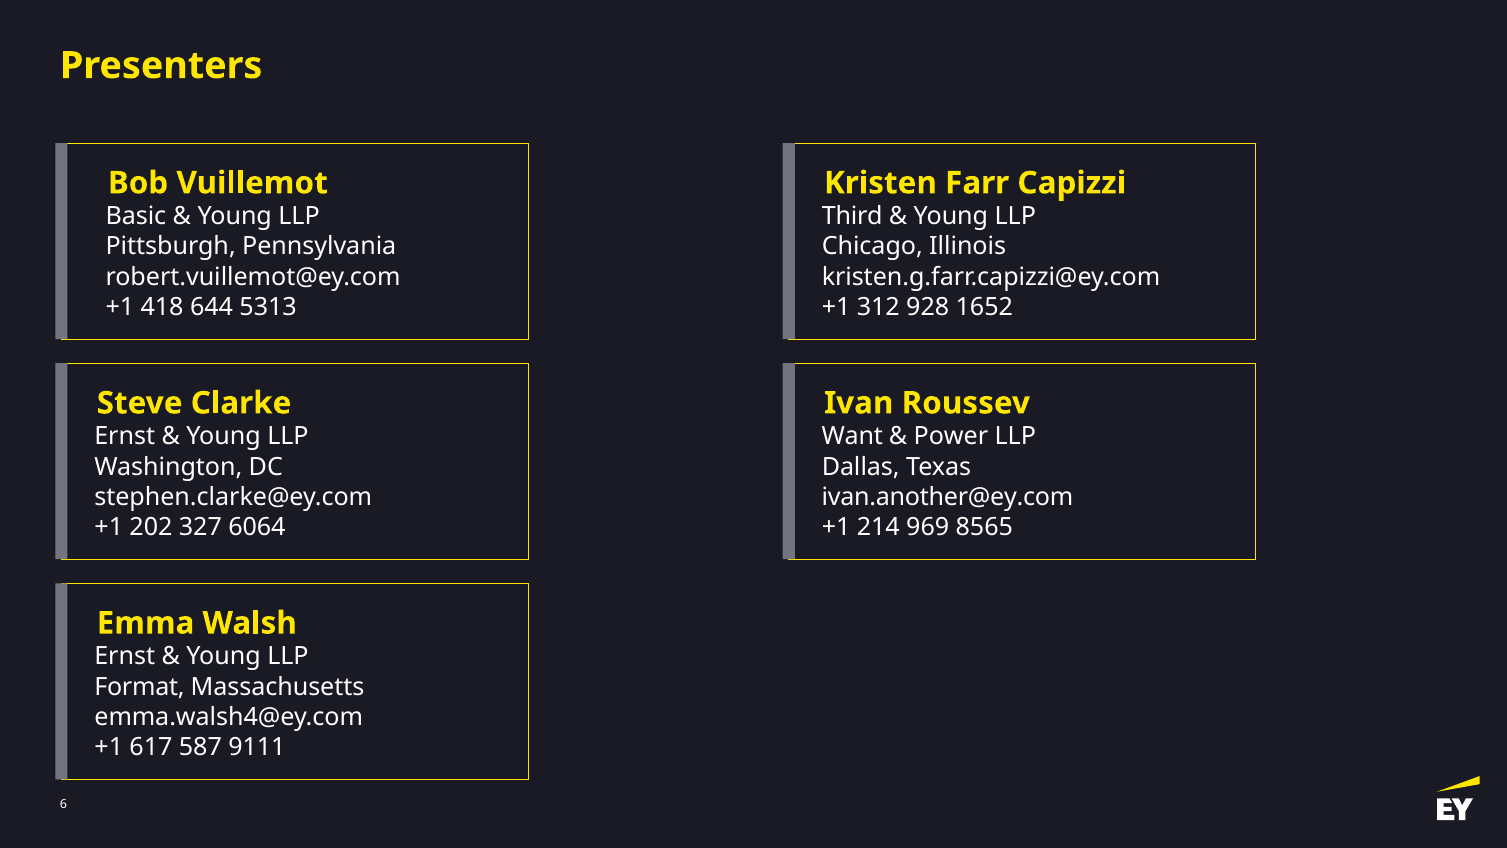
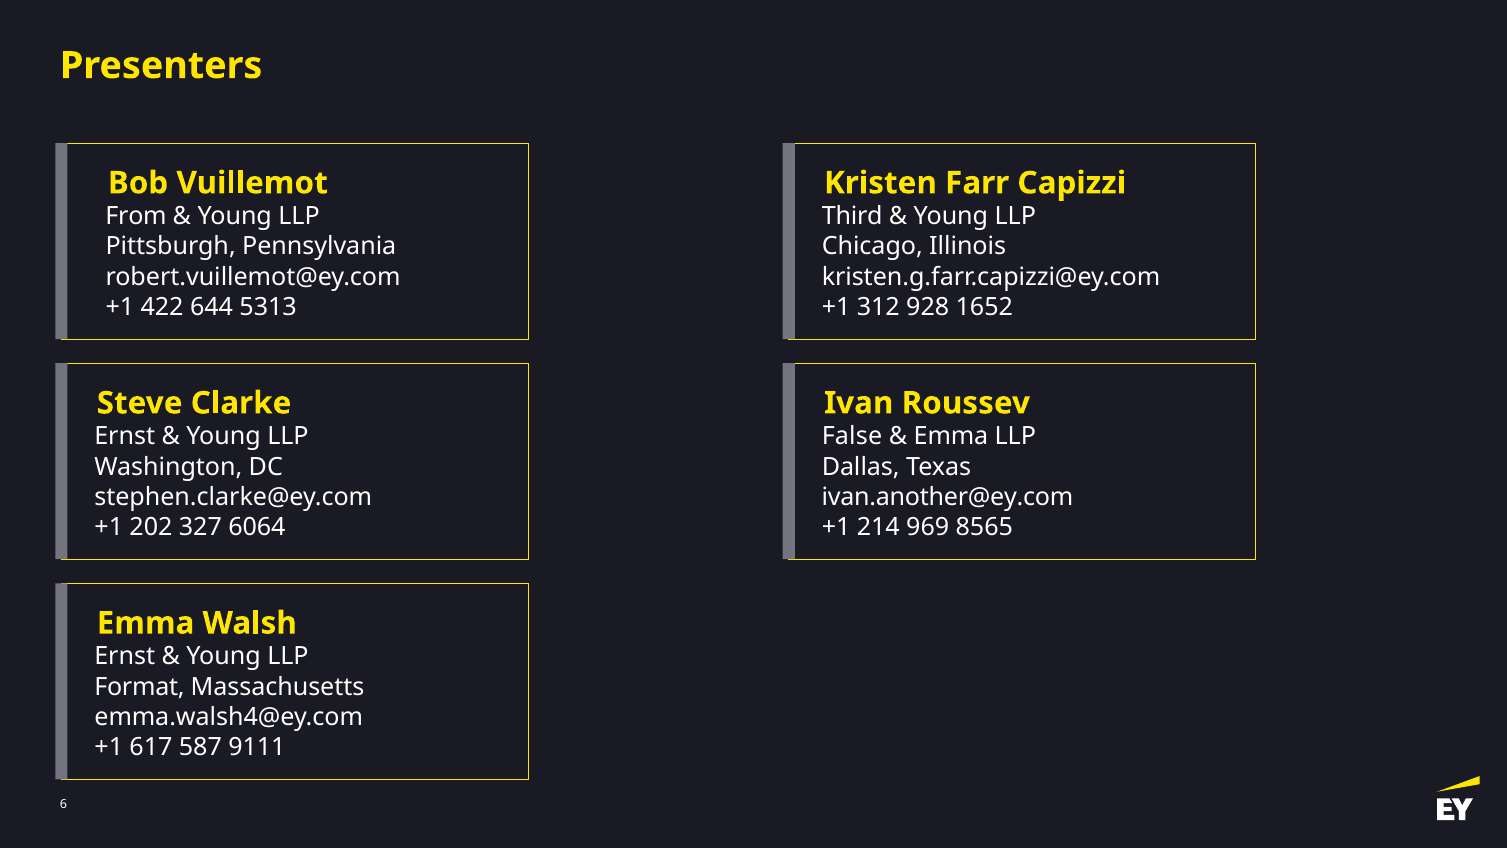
Basic: Basic -> From
418: 418 -> 422
Want: Want -> False
Power at (951, 436): Power -> Emma
